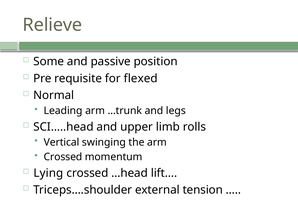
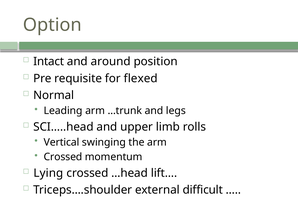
Relieve: Relieve -> Option
Some: Some -> Intact
passive: passive -> around
tension: tension -> difficult
